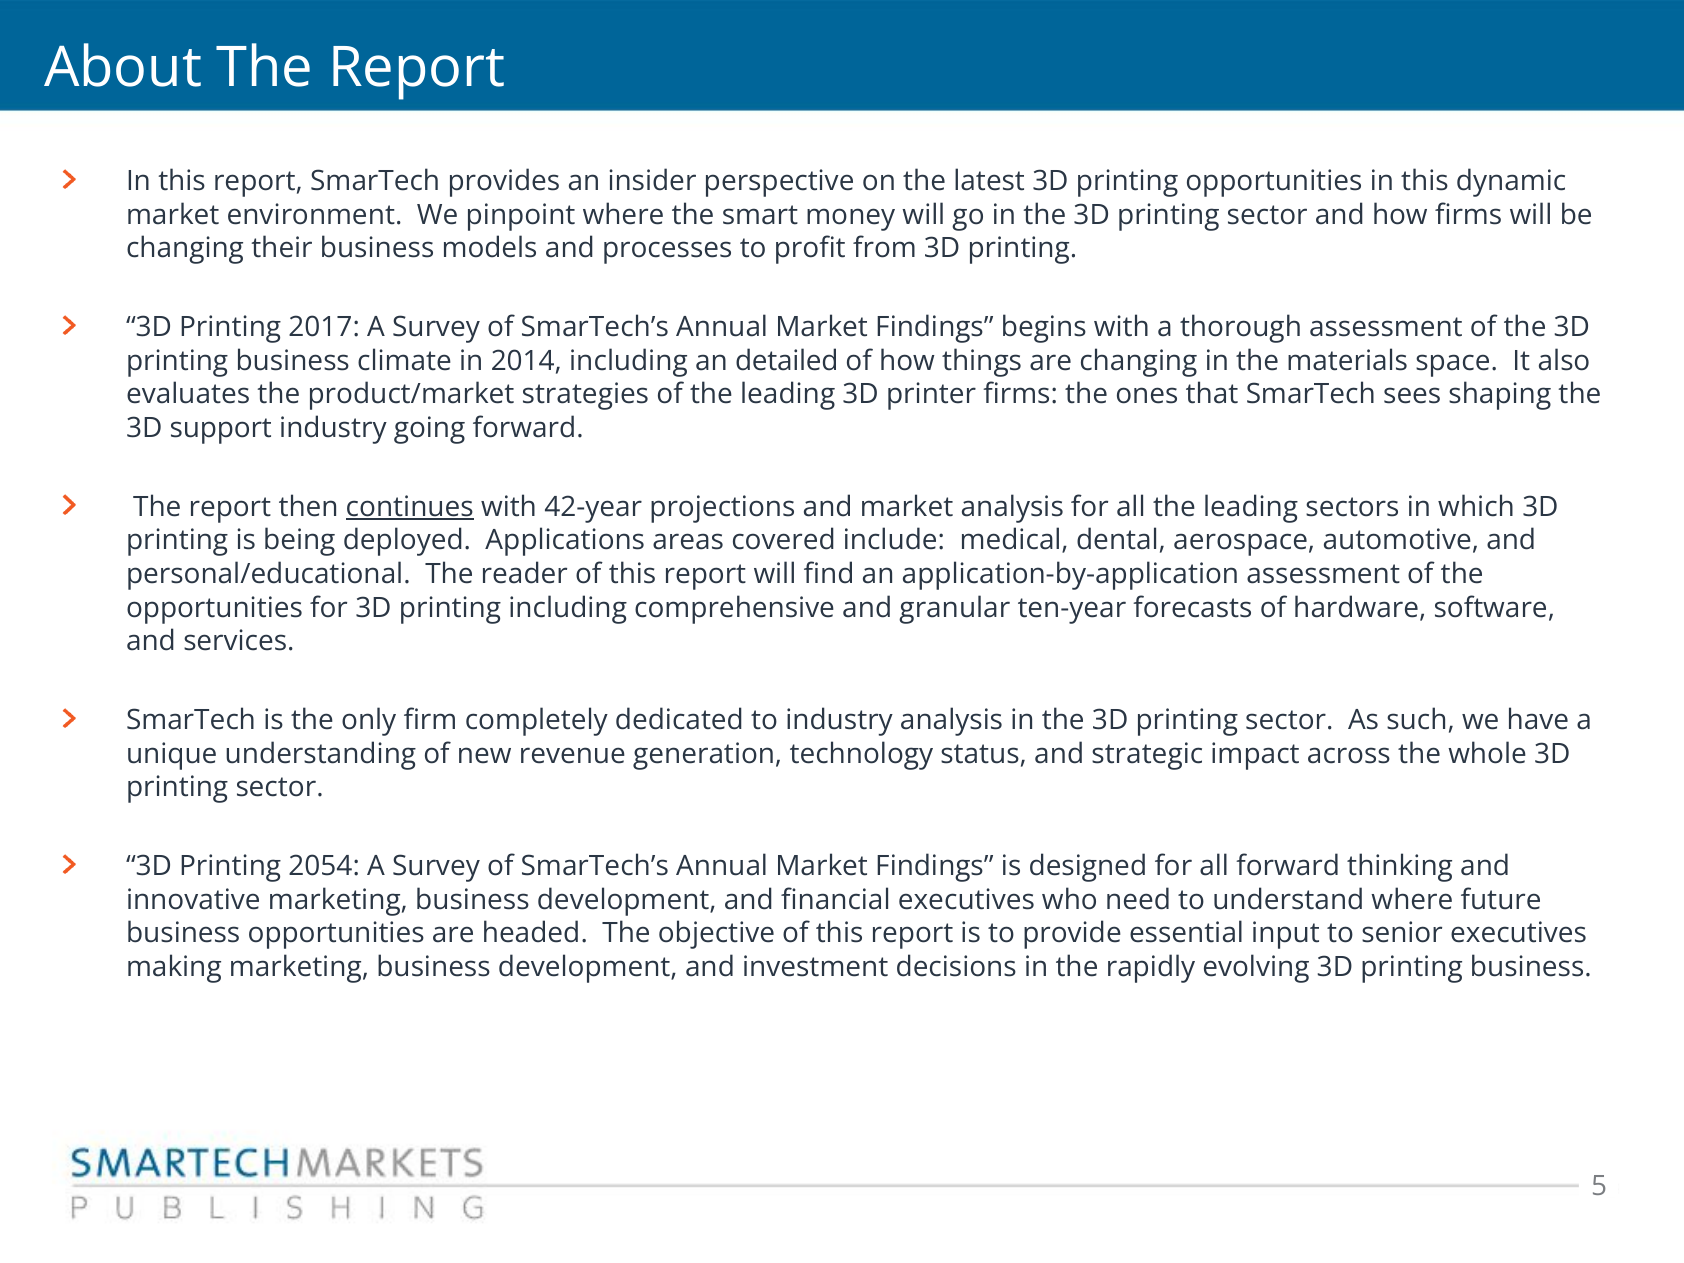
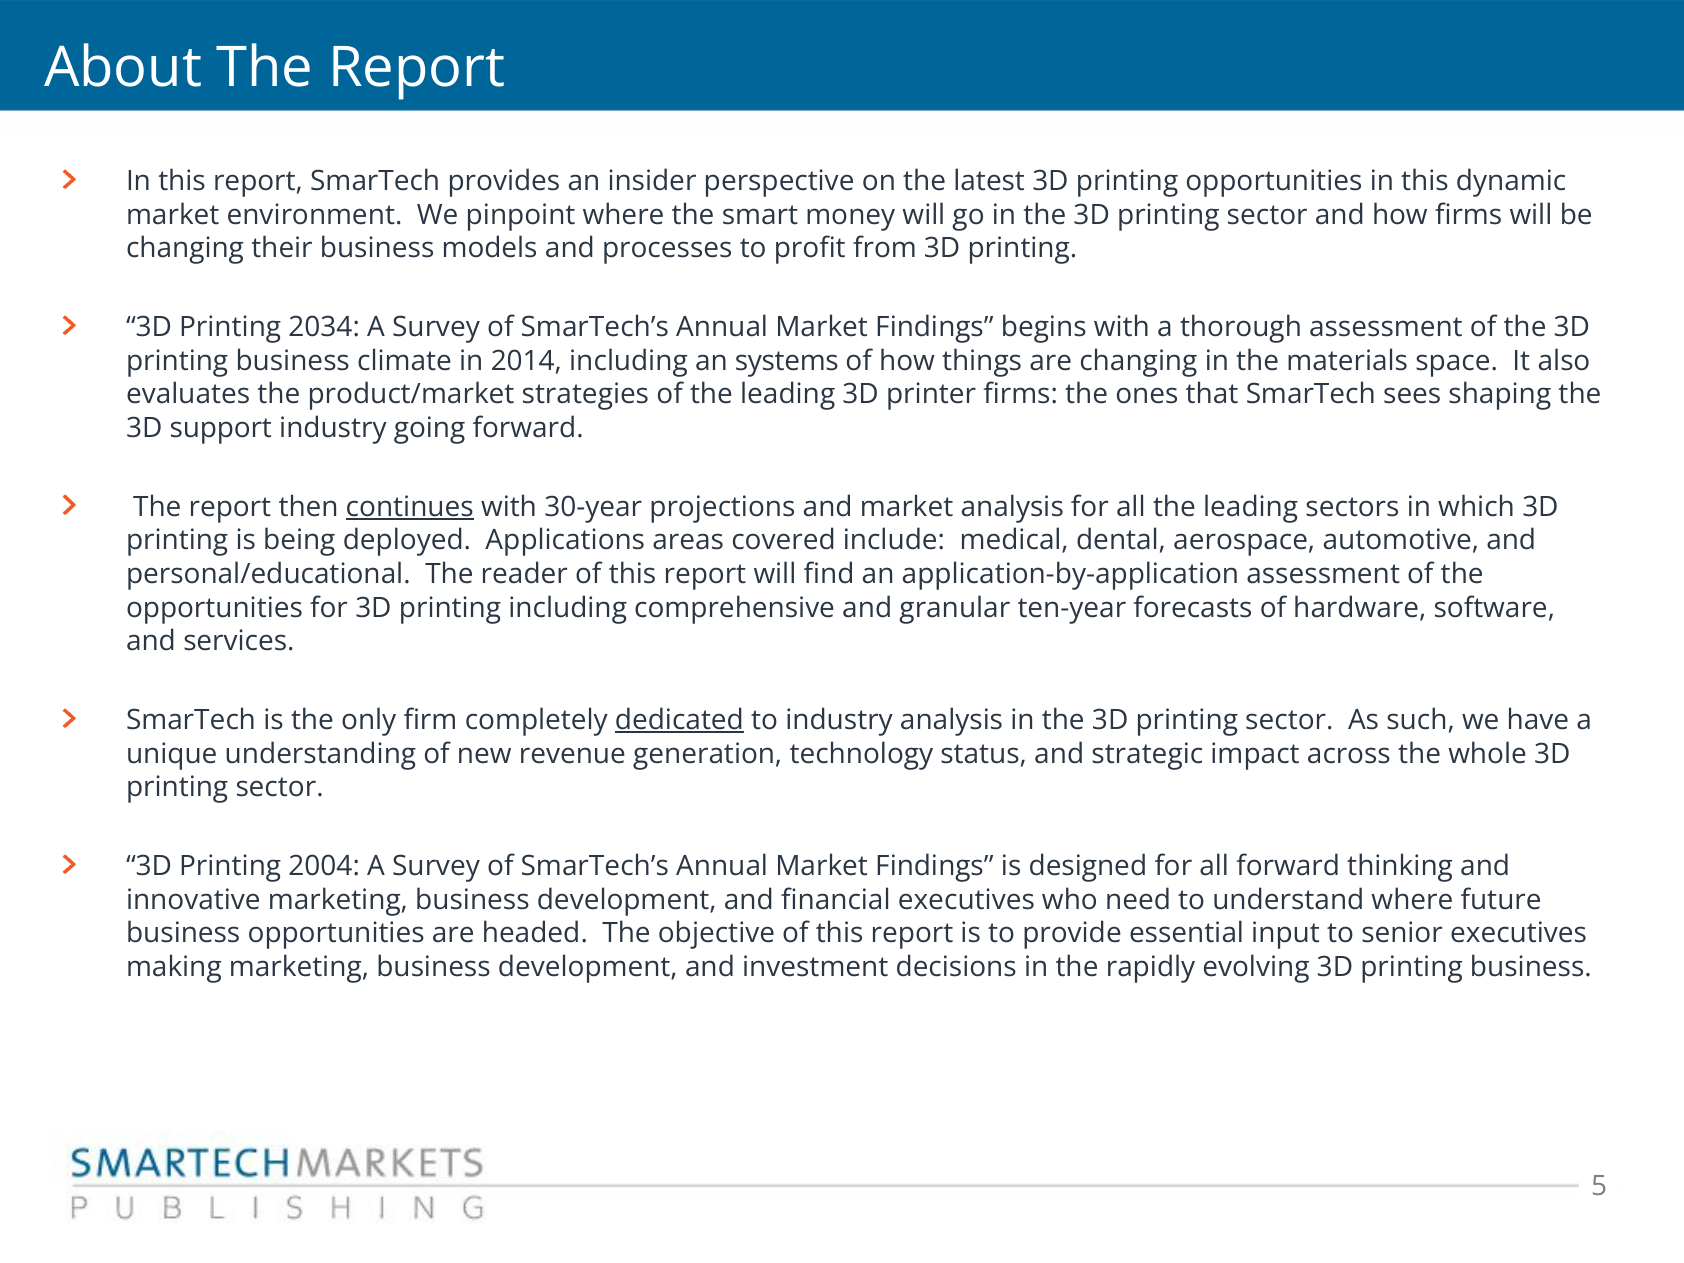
2017: 2017 -> 2034
detailed: detailed -> systems
42-year: 42-year -> 30-year
dedicated underline: none -> present
2054: 2054 -> 2004
